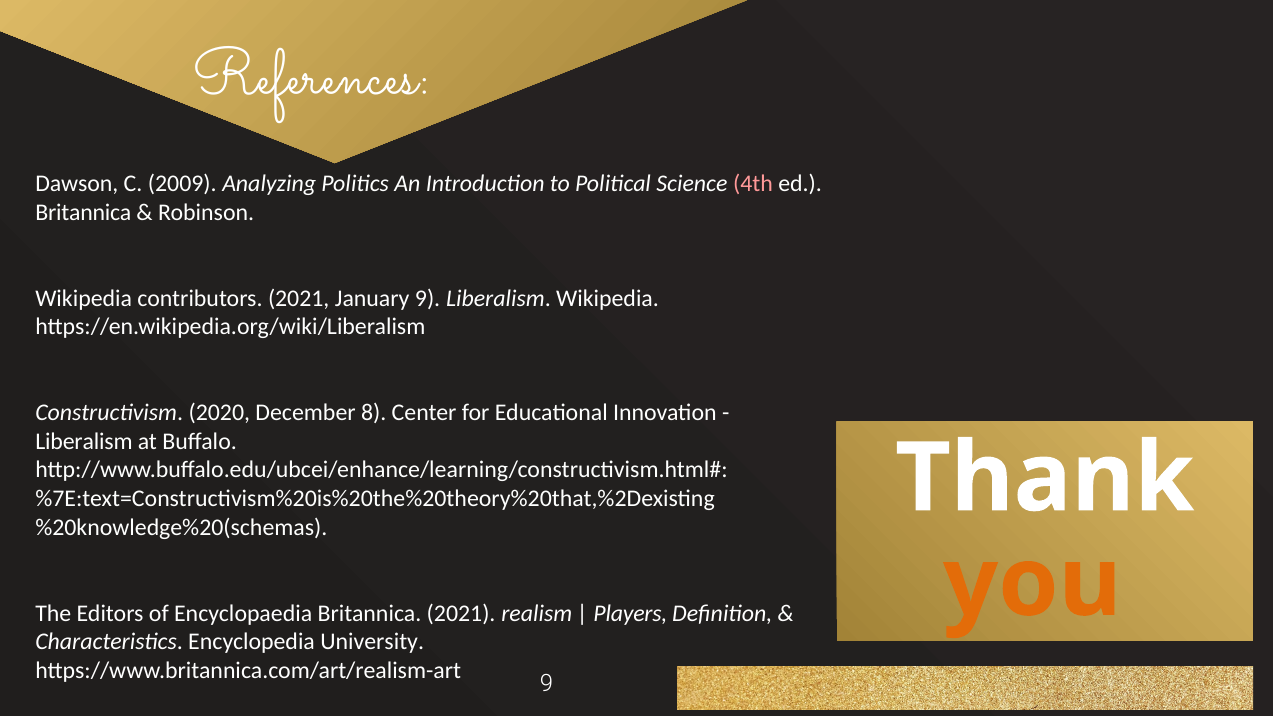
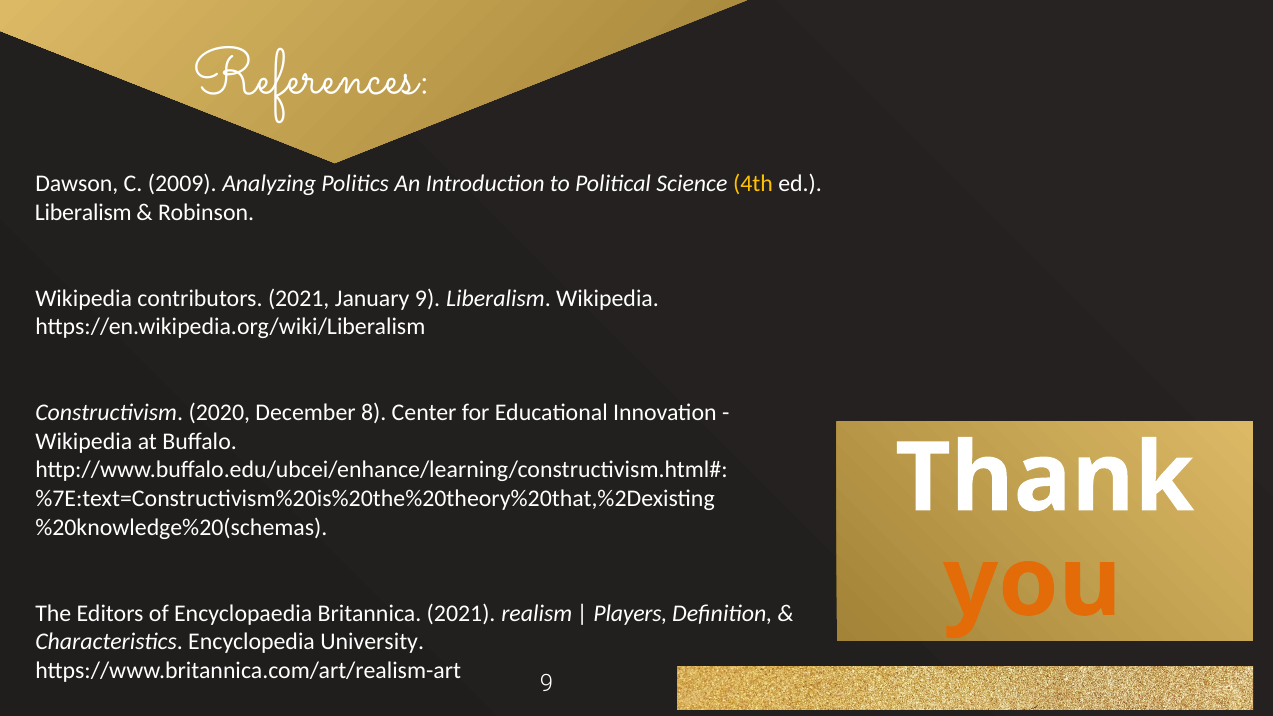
4th colour: pink -> yellow
Britannica at (83, 212): Britannica -> Liberalism
Liberalism at (84, 441): Liberalism -> Wikipedia
